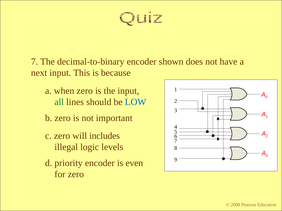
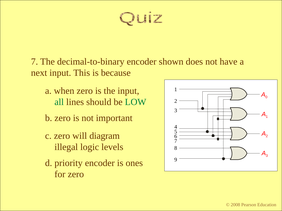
LOW colour: blue -> green
includes: includes -> diagram
even: even -> ones
